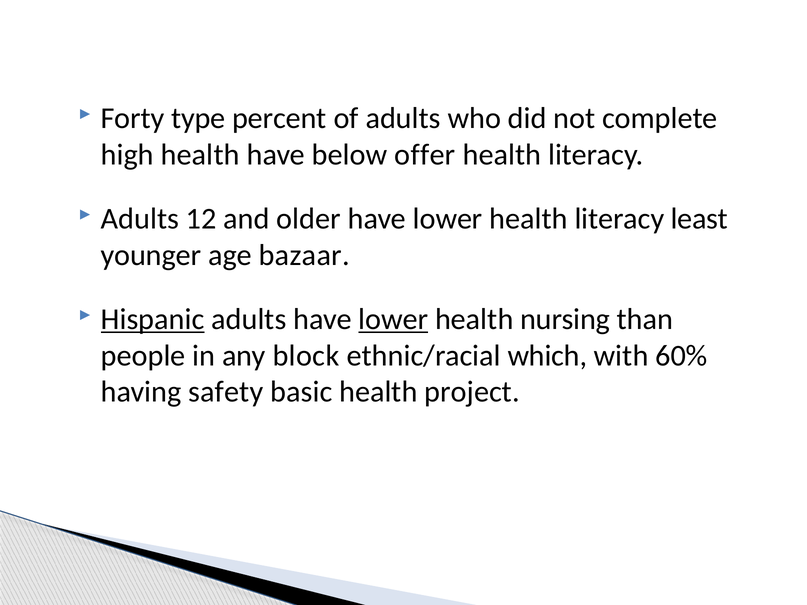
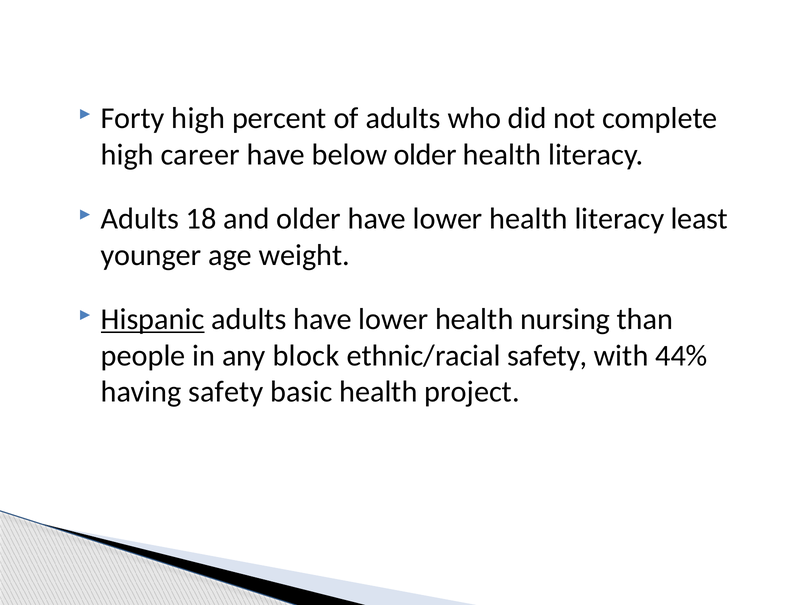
Forty type: type -> high
high health: health -> career
below offer: offer -> older
12: 12 -> 18
bazaar: bazaar -> weight
lower at (393, 319) underline: present -> none
ethnic/racial which: which -> safety
60%: 60% -> 44%
